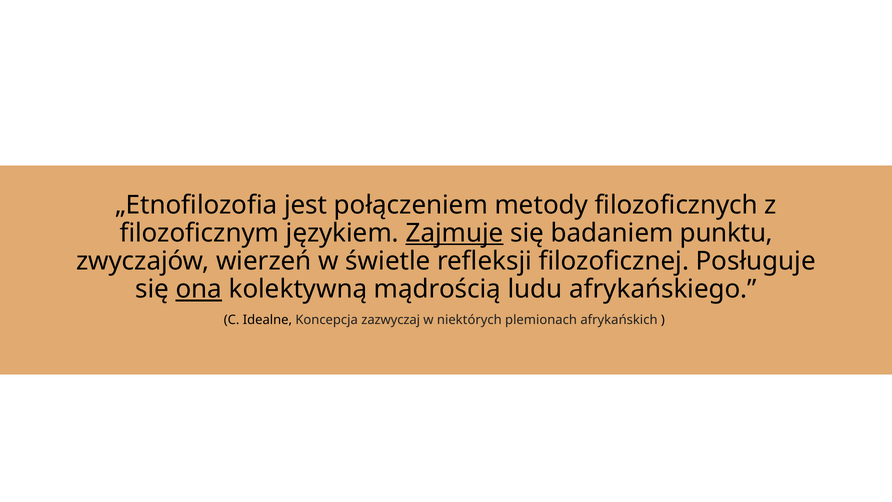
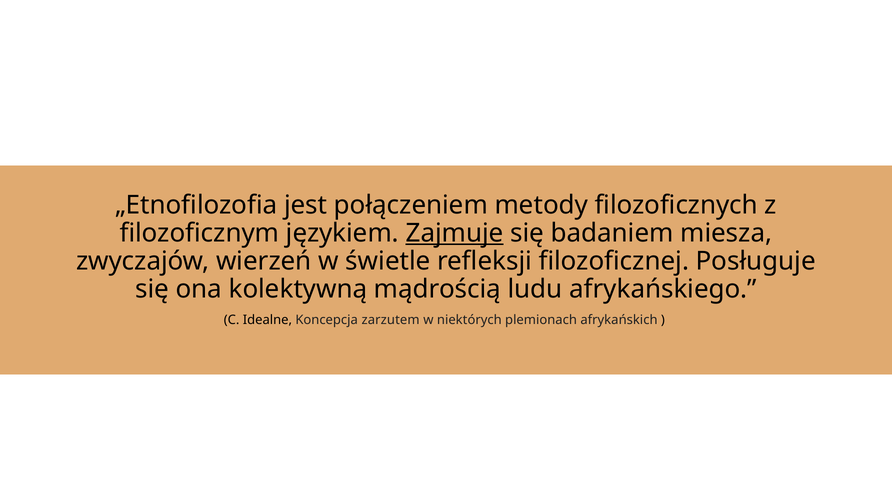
punktu: punktu -> miesza
ona underline: present -> none
zazwyczaj: zazwyczaj -> zarzutem
